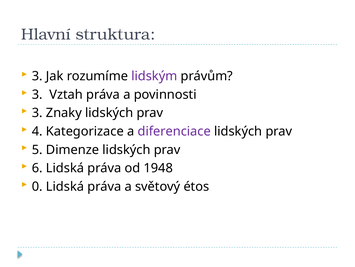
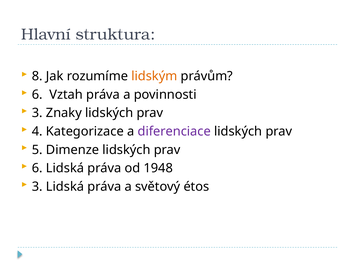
3 at (37, 76): 3 -> 8
lidským colour: purple -> orange
3 at (37, 94): 3 -> 6
0 at (37, 186): 0 -> 3
